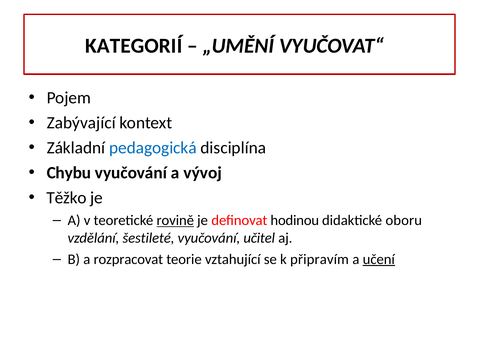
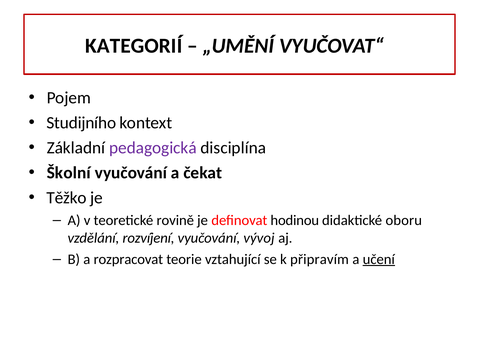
Zabývající: Zabývající -> Studijního
pedagogická colour: blue -> purple
Chybu: Chybu -> Školní
vývoj: vývoj -> čekat
rovině underline: present -> none
šestileté: šestileté -> rozvíjení
učitel: učitel -> vývoj
